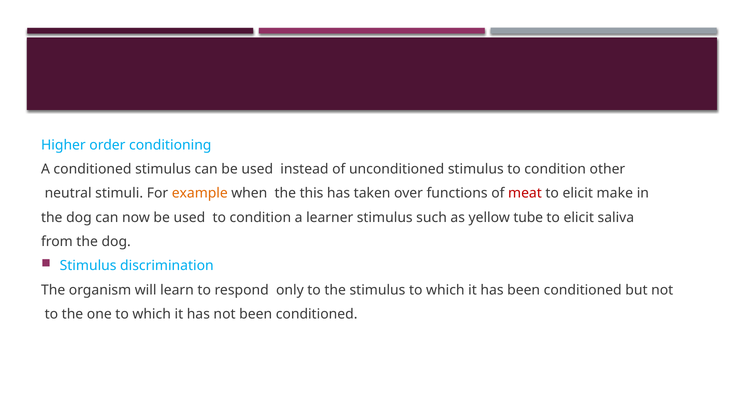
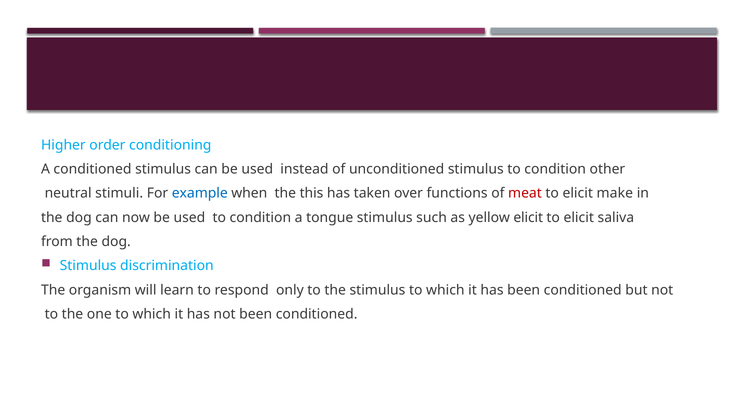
example colour: orange -> blue
learner: learner -> tongue
yellow tube: tube -> elicit
